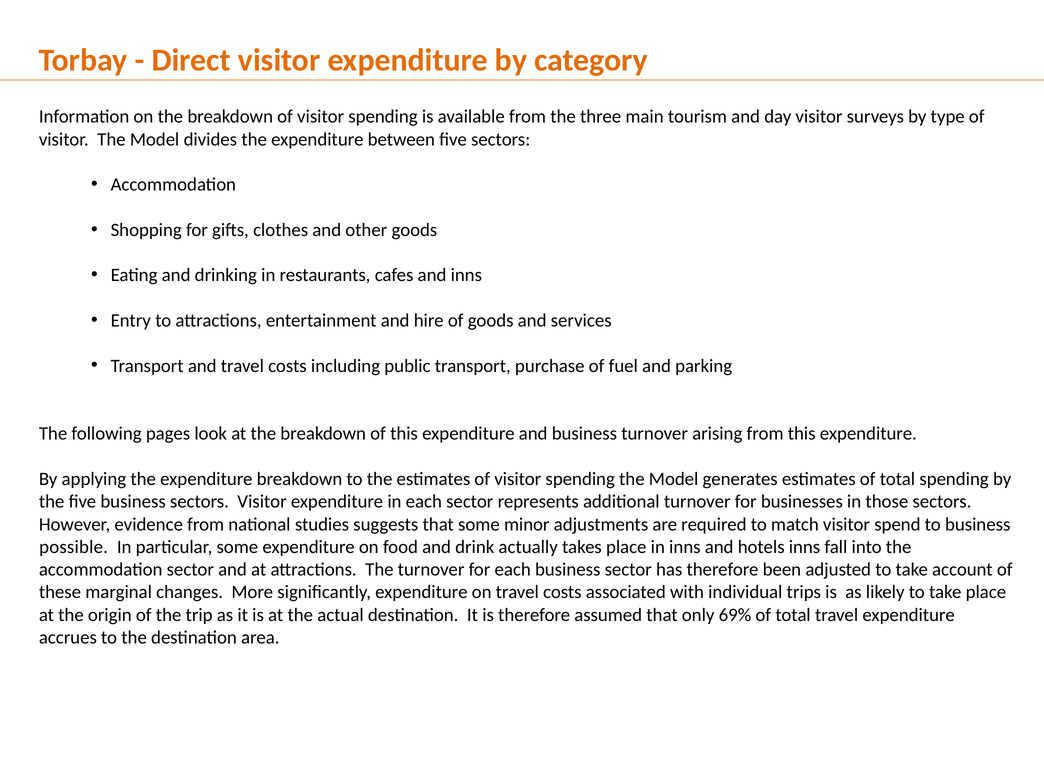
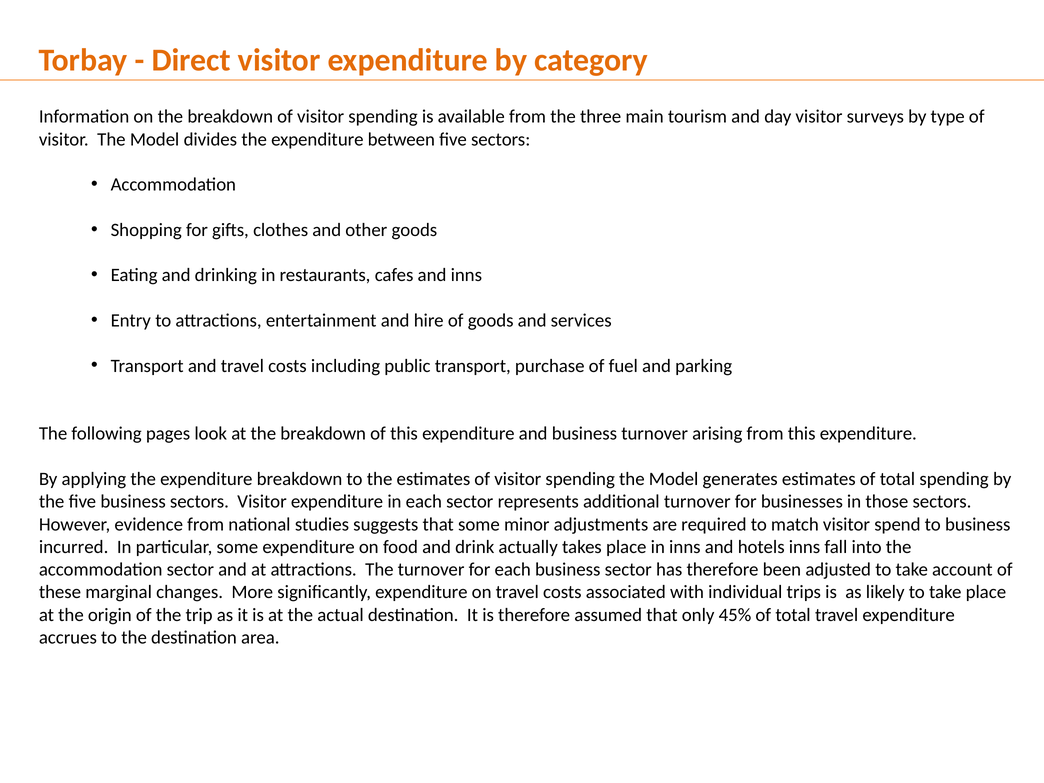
possible: possible -> incurred
69%: 69% -> 45%
